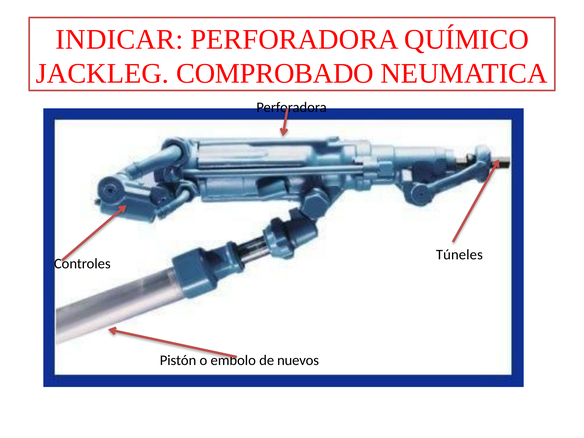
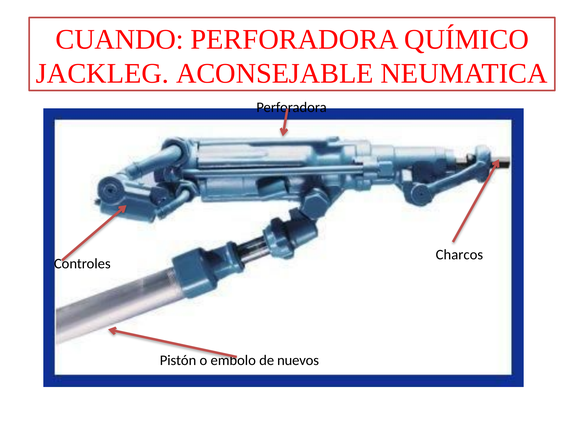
INDICAR: INDICAR -> CUANDO
COMPROBADO: COMPROBADO -> ACONSEJABLE
Túneles: Túneles -> Charcos
